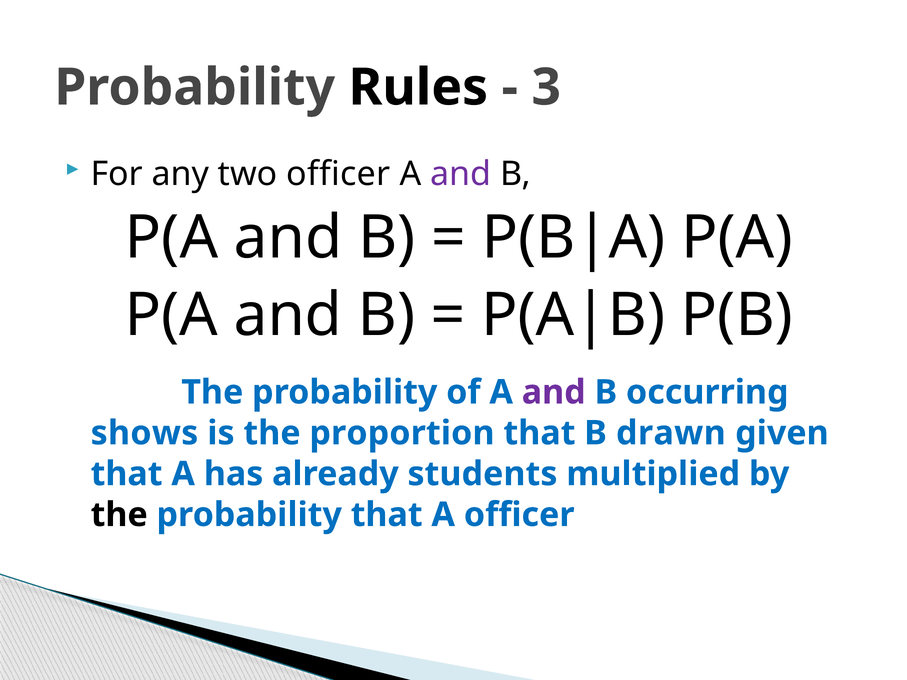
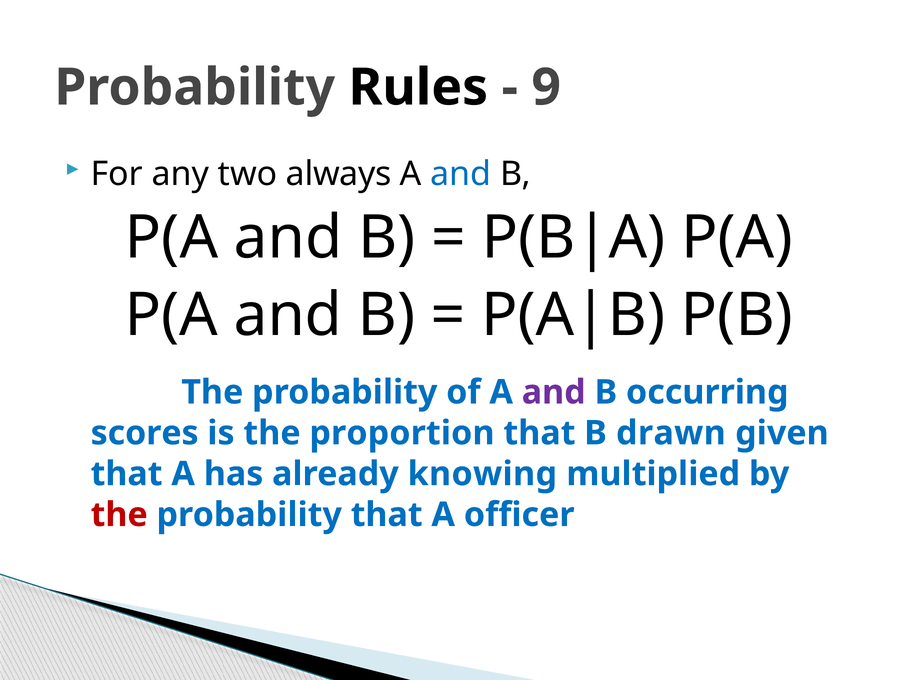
3: 3 -> 9
two officer: officer -> always
and at (461, 174) colour: purple -> blue
shows: shows -> scores
students: students -> knowing
the at (119, 515) colour: black -> red
